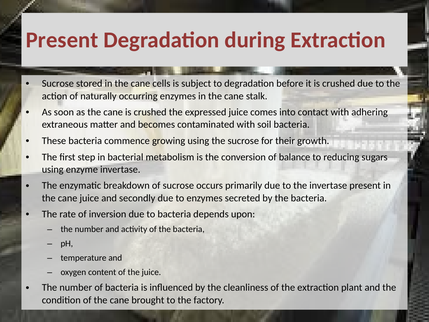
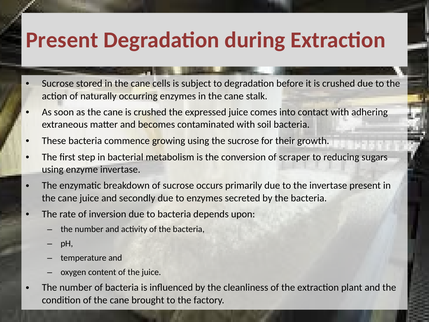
balance: balance -> scraper
